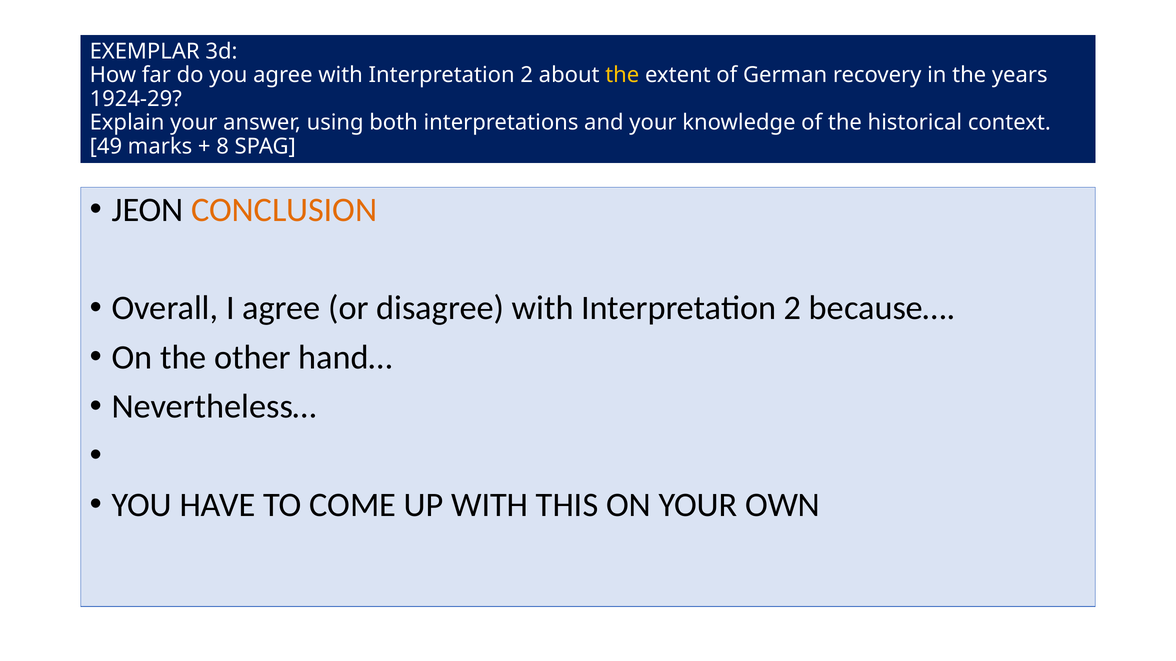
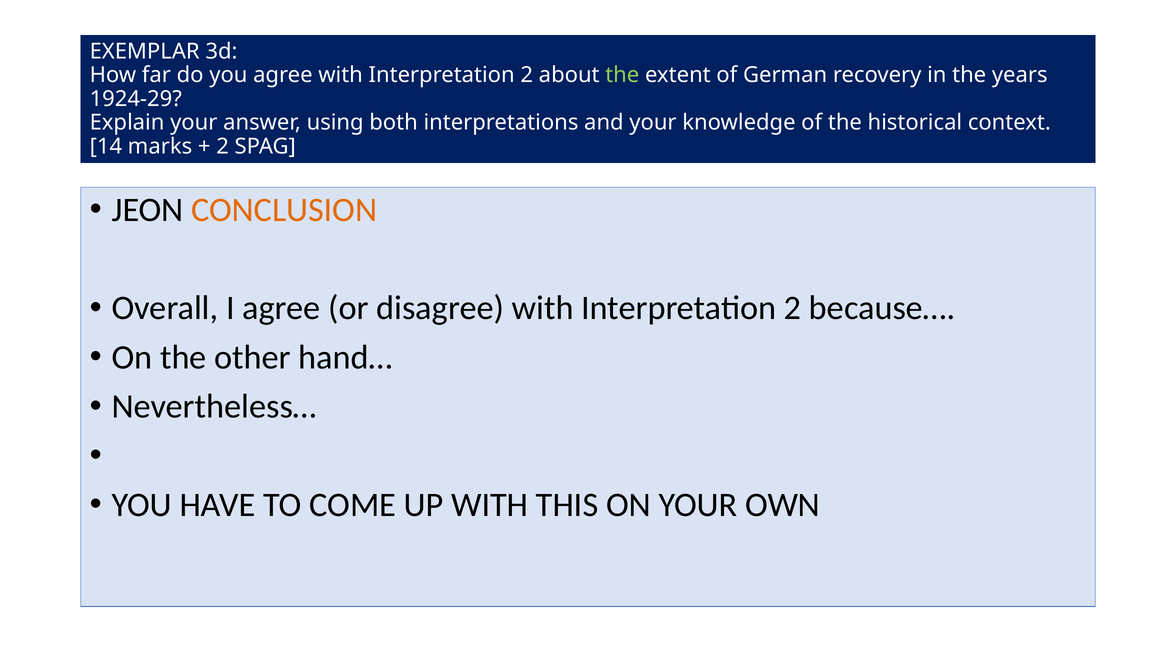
the at (622, 75) colour: yellow -> light green
49: 49 -> 14
8 at (223, 147): 8 -> 2
